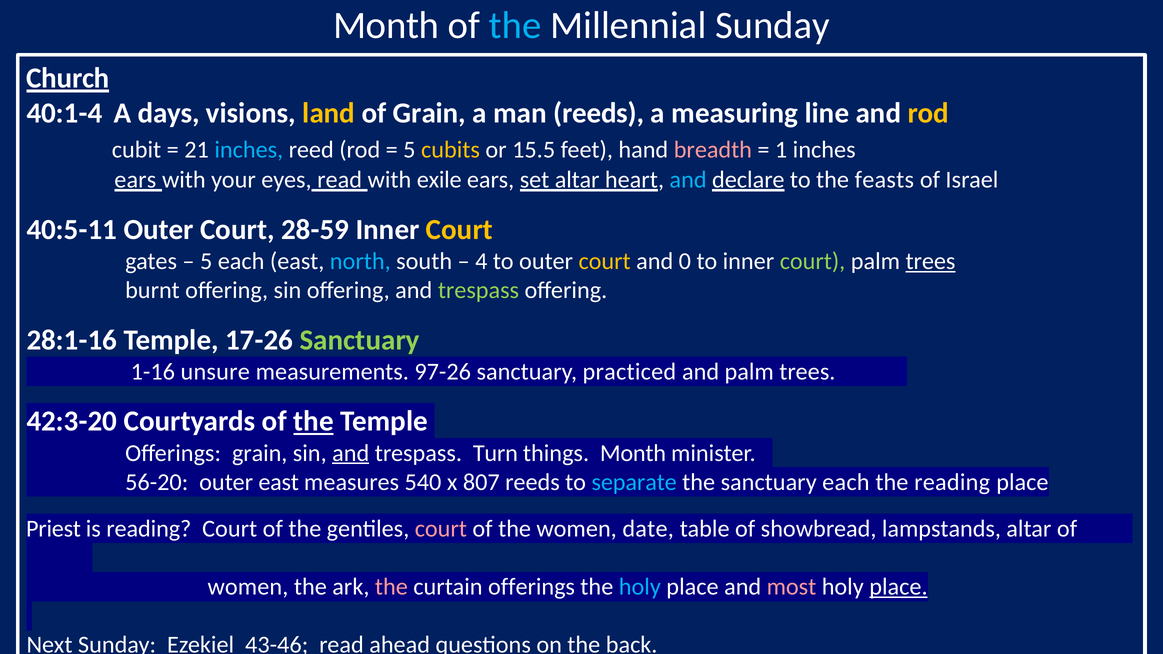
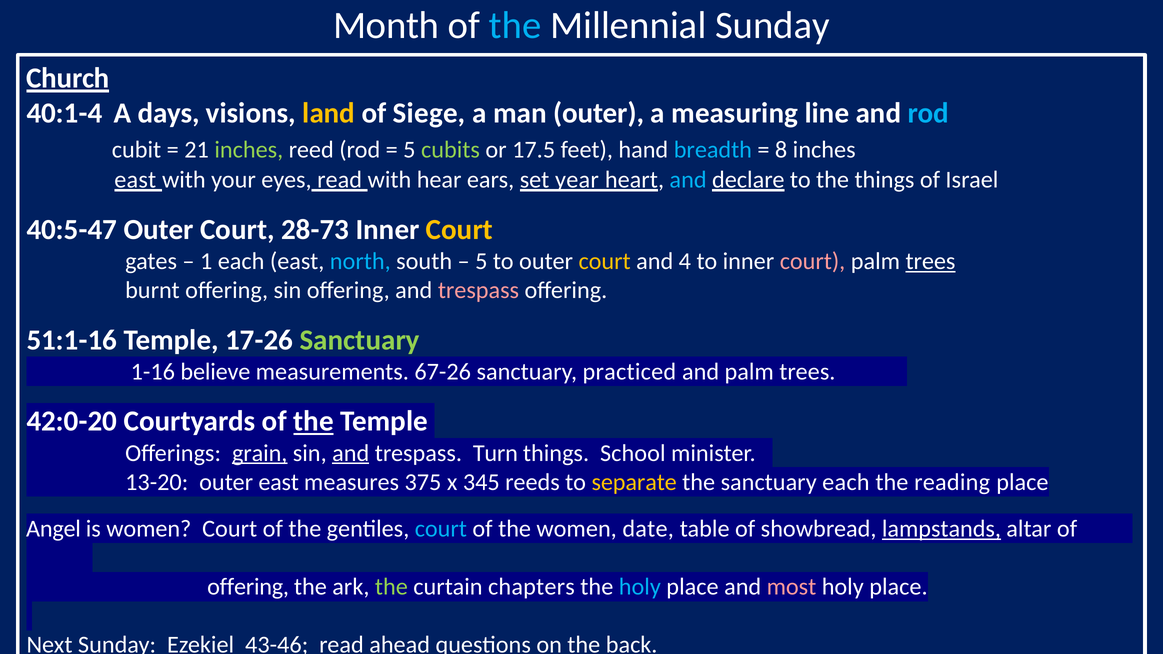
of Grain: Grain -> Siege
man reeds: reeds -> outer
rod at (928, 113) colour: yellow -> light blue
inches at (249, 150) colour: light blue -> light green
cubits colour: yellow -> light green
15.5: 15.5 -> 17.5
breadth colour: pink -> light blue
1: 1 -> 8
ears at (135, 180): ears -> east
exile: exile -> hear
set altar: altar -> year
the feasts: feasts -> things
40:5-11: 40:5-11 -> 40:5-47
28-59: 28-59 -> 28-73
5 at (206, 261): 5 -> 1
4 at (481, 261): 4 -> 5
0: 0 -> 4
court at (813, 261) colour: light green -> pink
trespass at (478, 290) colour: light green -> pink
28:1-16: 28:1-16 -> 51:1-16
unsure: unsure -> believe
97-26: 97-26 -> 67-26
42:3-20: 42:3-20 -> 42:0-20
grain at (260, 453) underline: none -> present
things Month: Month -> School
56-20: 56-20 -> 13-20
540: 540 -> 375
807: 807 -> 345
separate colour: light blue -> yellow
Priest: Priest -> Angel
is reading: reading -> women
court at (441, 529) colour: pink -> light blue
lampstands underline: none -> present
women at (248, 587): women -> offering
the at (391, 587) colour: pink -> light green
curtain offerings: offerings -> chapters
place at (898, 587) underline: present -> none
